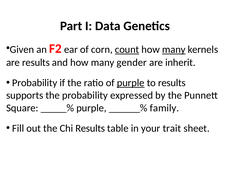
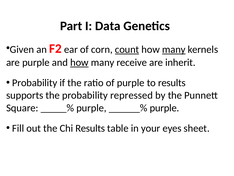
are results: results -> purple
how at (79, 62) underline: none -> present
gender: gender -> receive
purple at (131, 83) underline: present -> none
expressed: expressed -> repressed
family at (164, 108): family -> purple
trait: trait -> eyes
